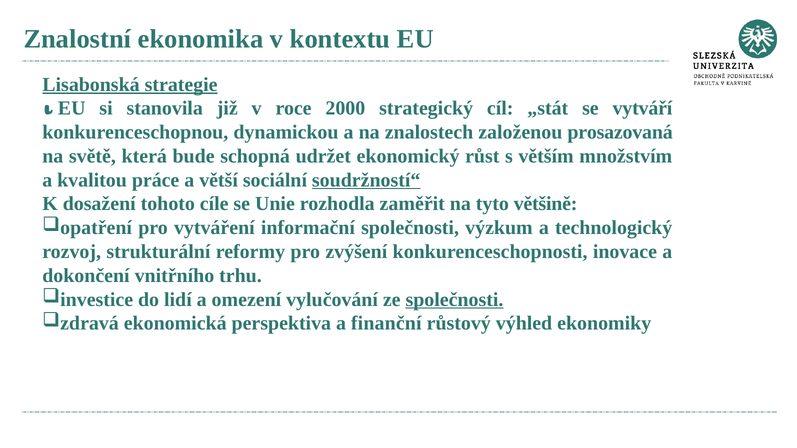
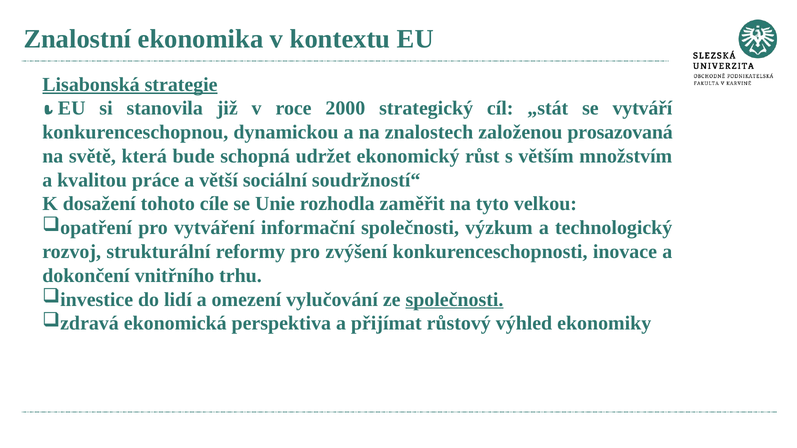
soudržností“ underline: present -> none
většině: většině -> velkou
finanční: finanční -> přijímat
